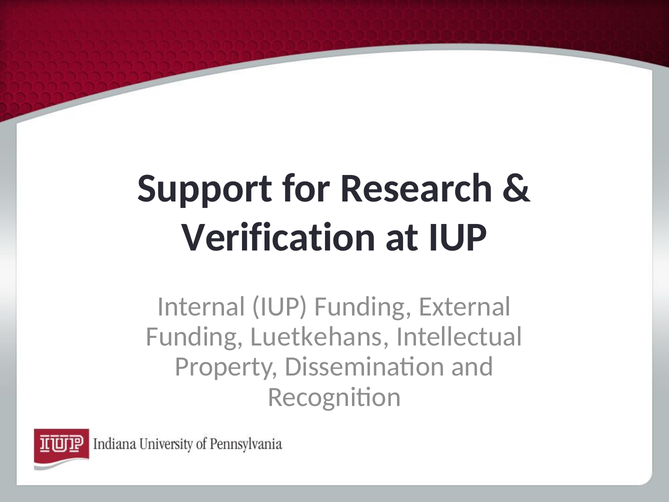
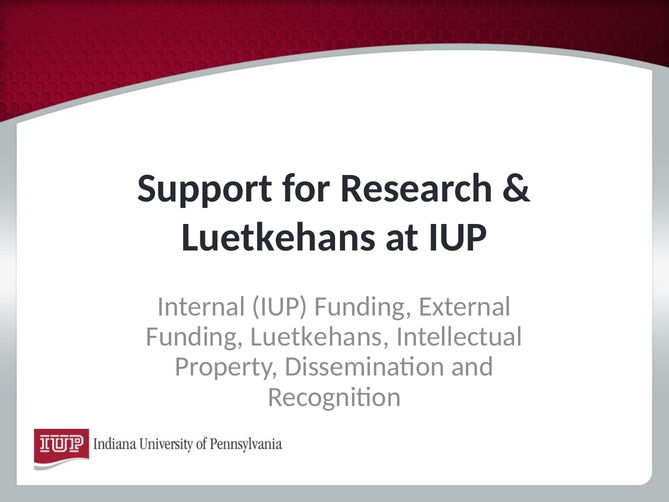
Verification at (279, 237): Verification -> Luetkehans
